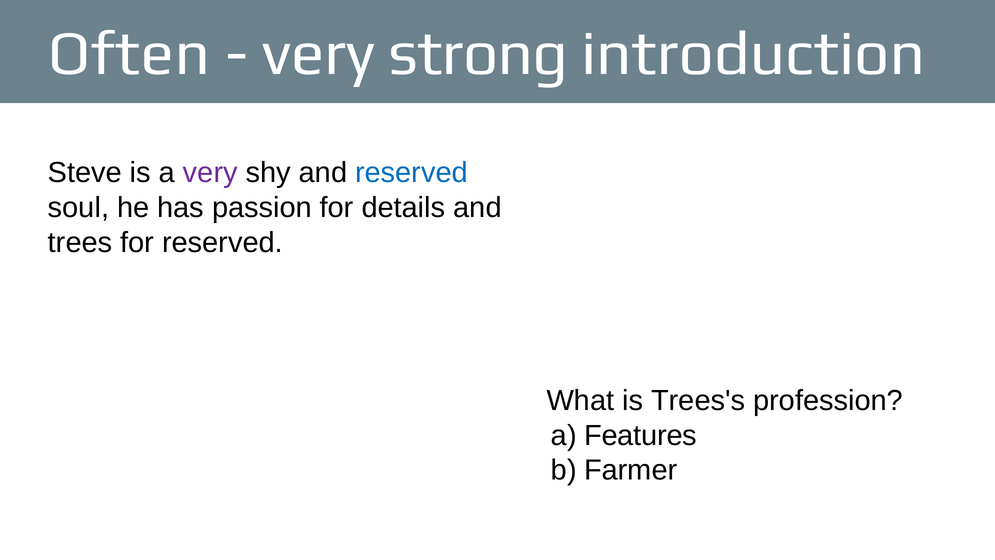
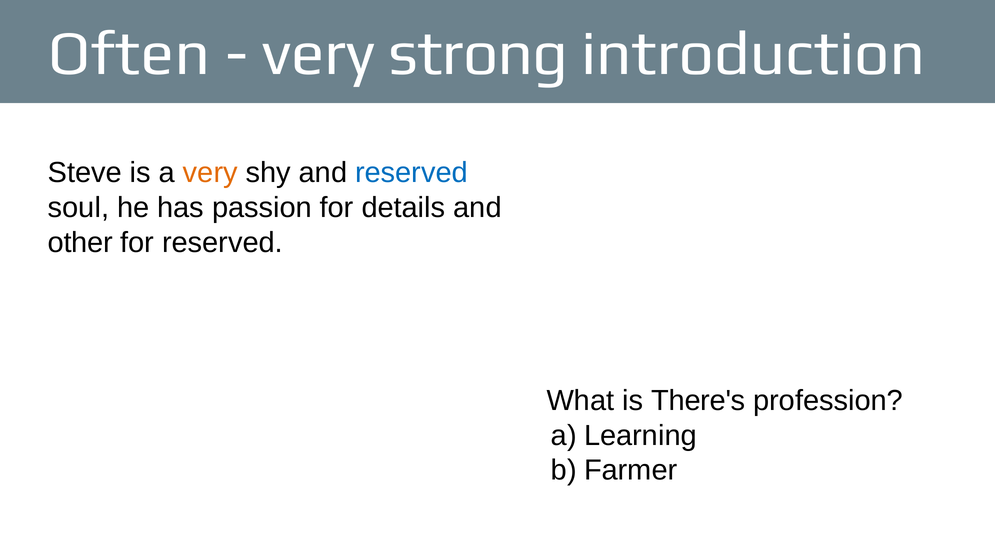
very at (210, 173) colour: purple -> orange
trees: trees -> other
Trees's: Trees's -> There's
Features: Features -> Learning
